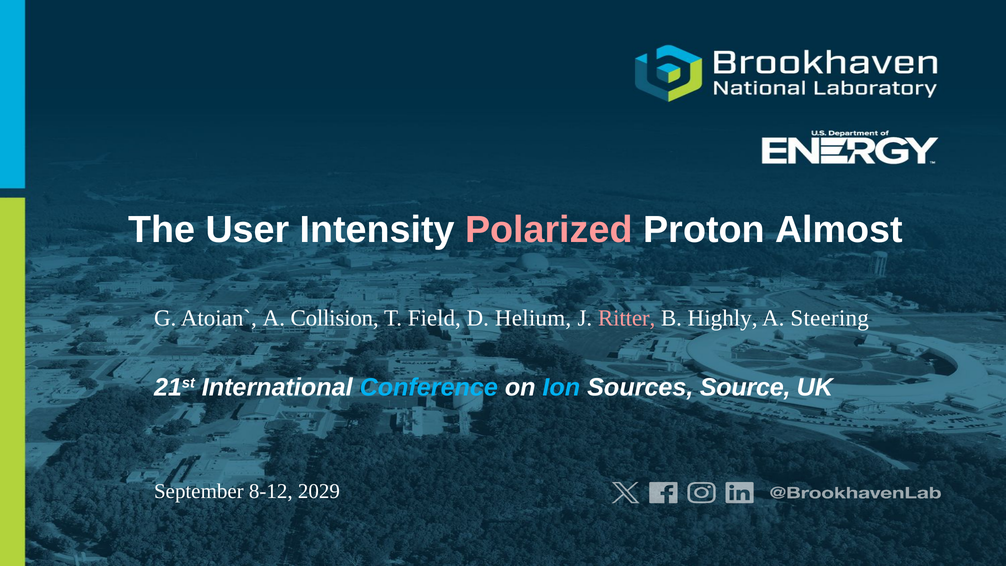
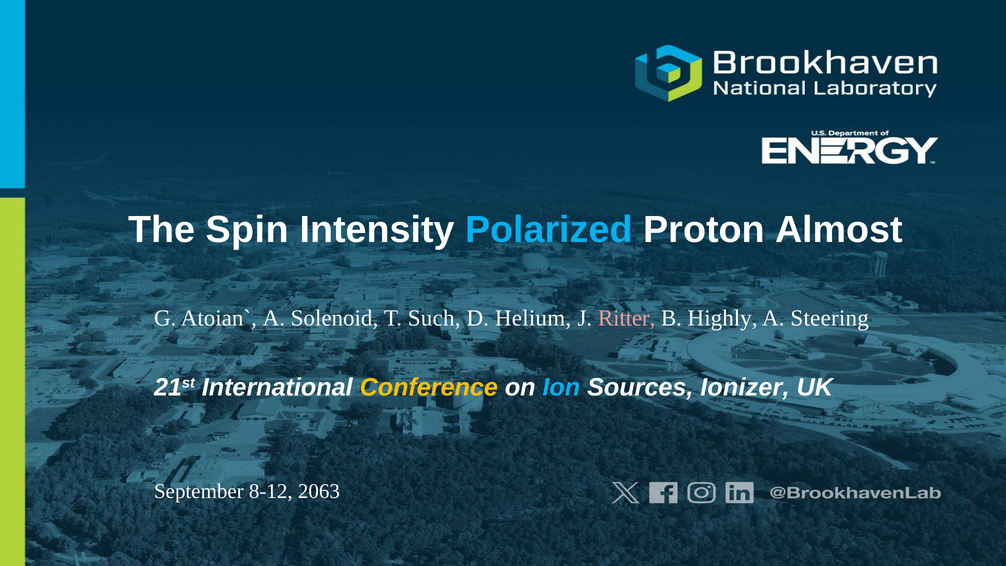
User: User -> Spin
Polarized colour: pink -> light blue
Collision: Collision -> Solenoid
Field: Field -> Such
Conference colour: light blue -> yellow
Source: Source -> Ionizer
2029: 2029 -> 2063
